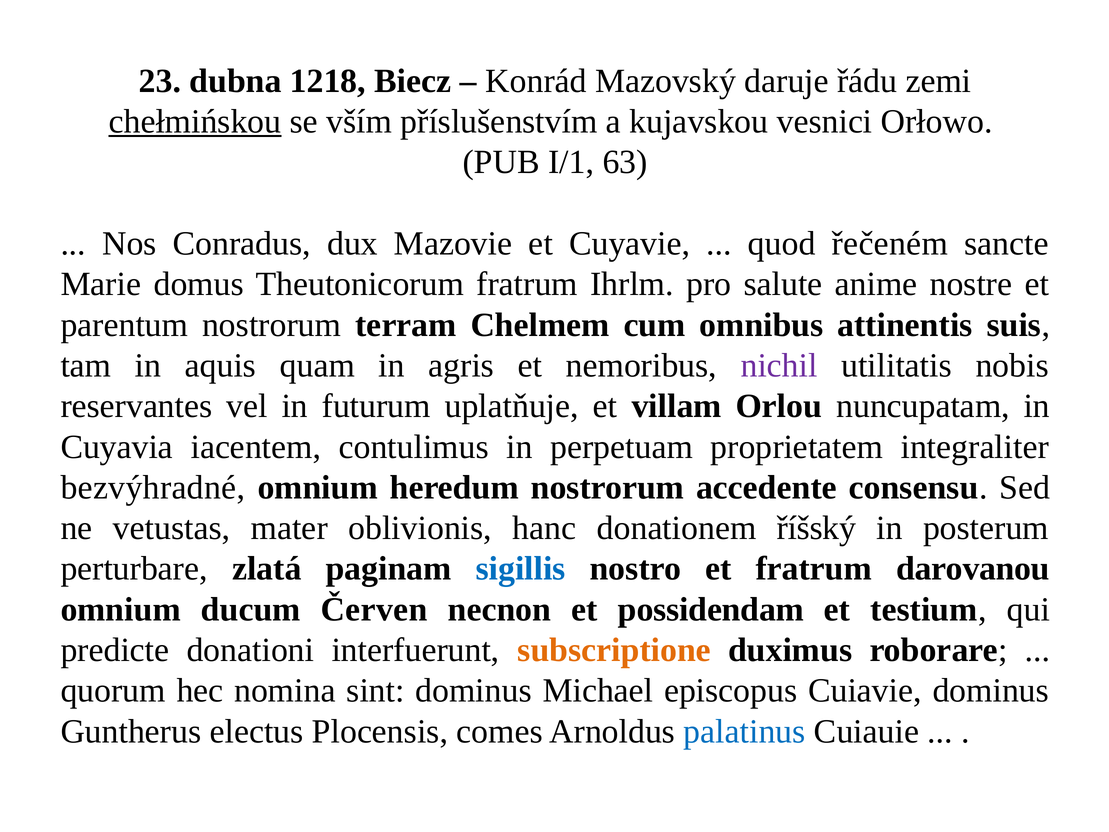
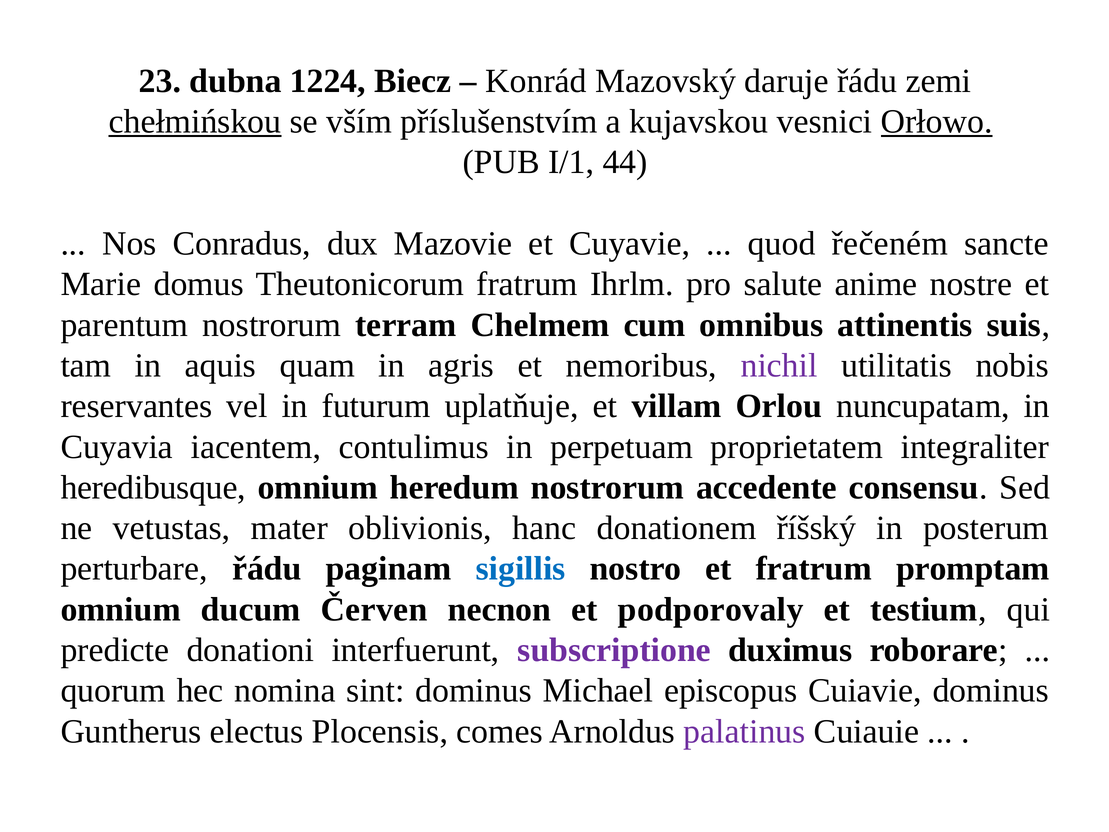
1218: 1218 -> 1224
Orłowo underline: none -> present
63: 63 -> 44
bezvýhradné: bezvýhradné -> heredibusque
perturbare zlatá: zlatá -> řádu
darovanou: darovanou -> promptam
possidendam: possidendam -> podporovaly
subscriptione colour: orange -> purple
palatinus colour: blue -> purple
